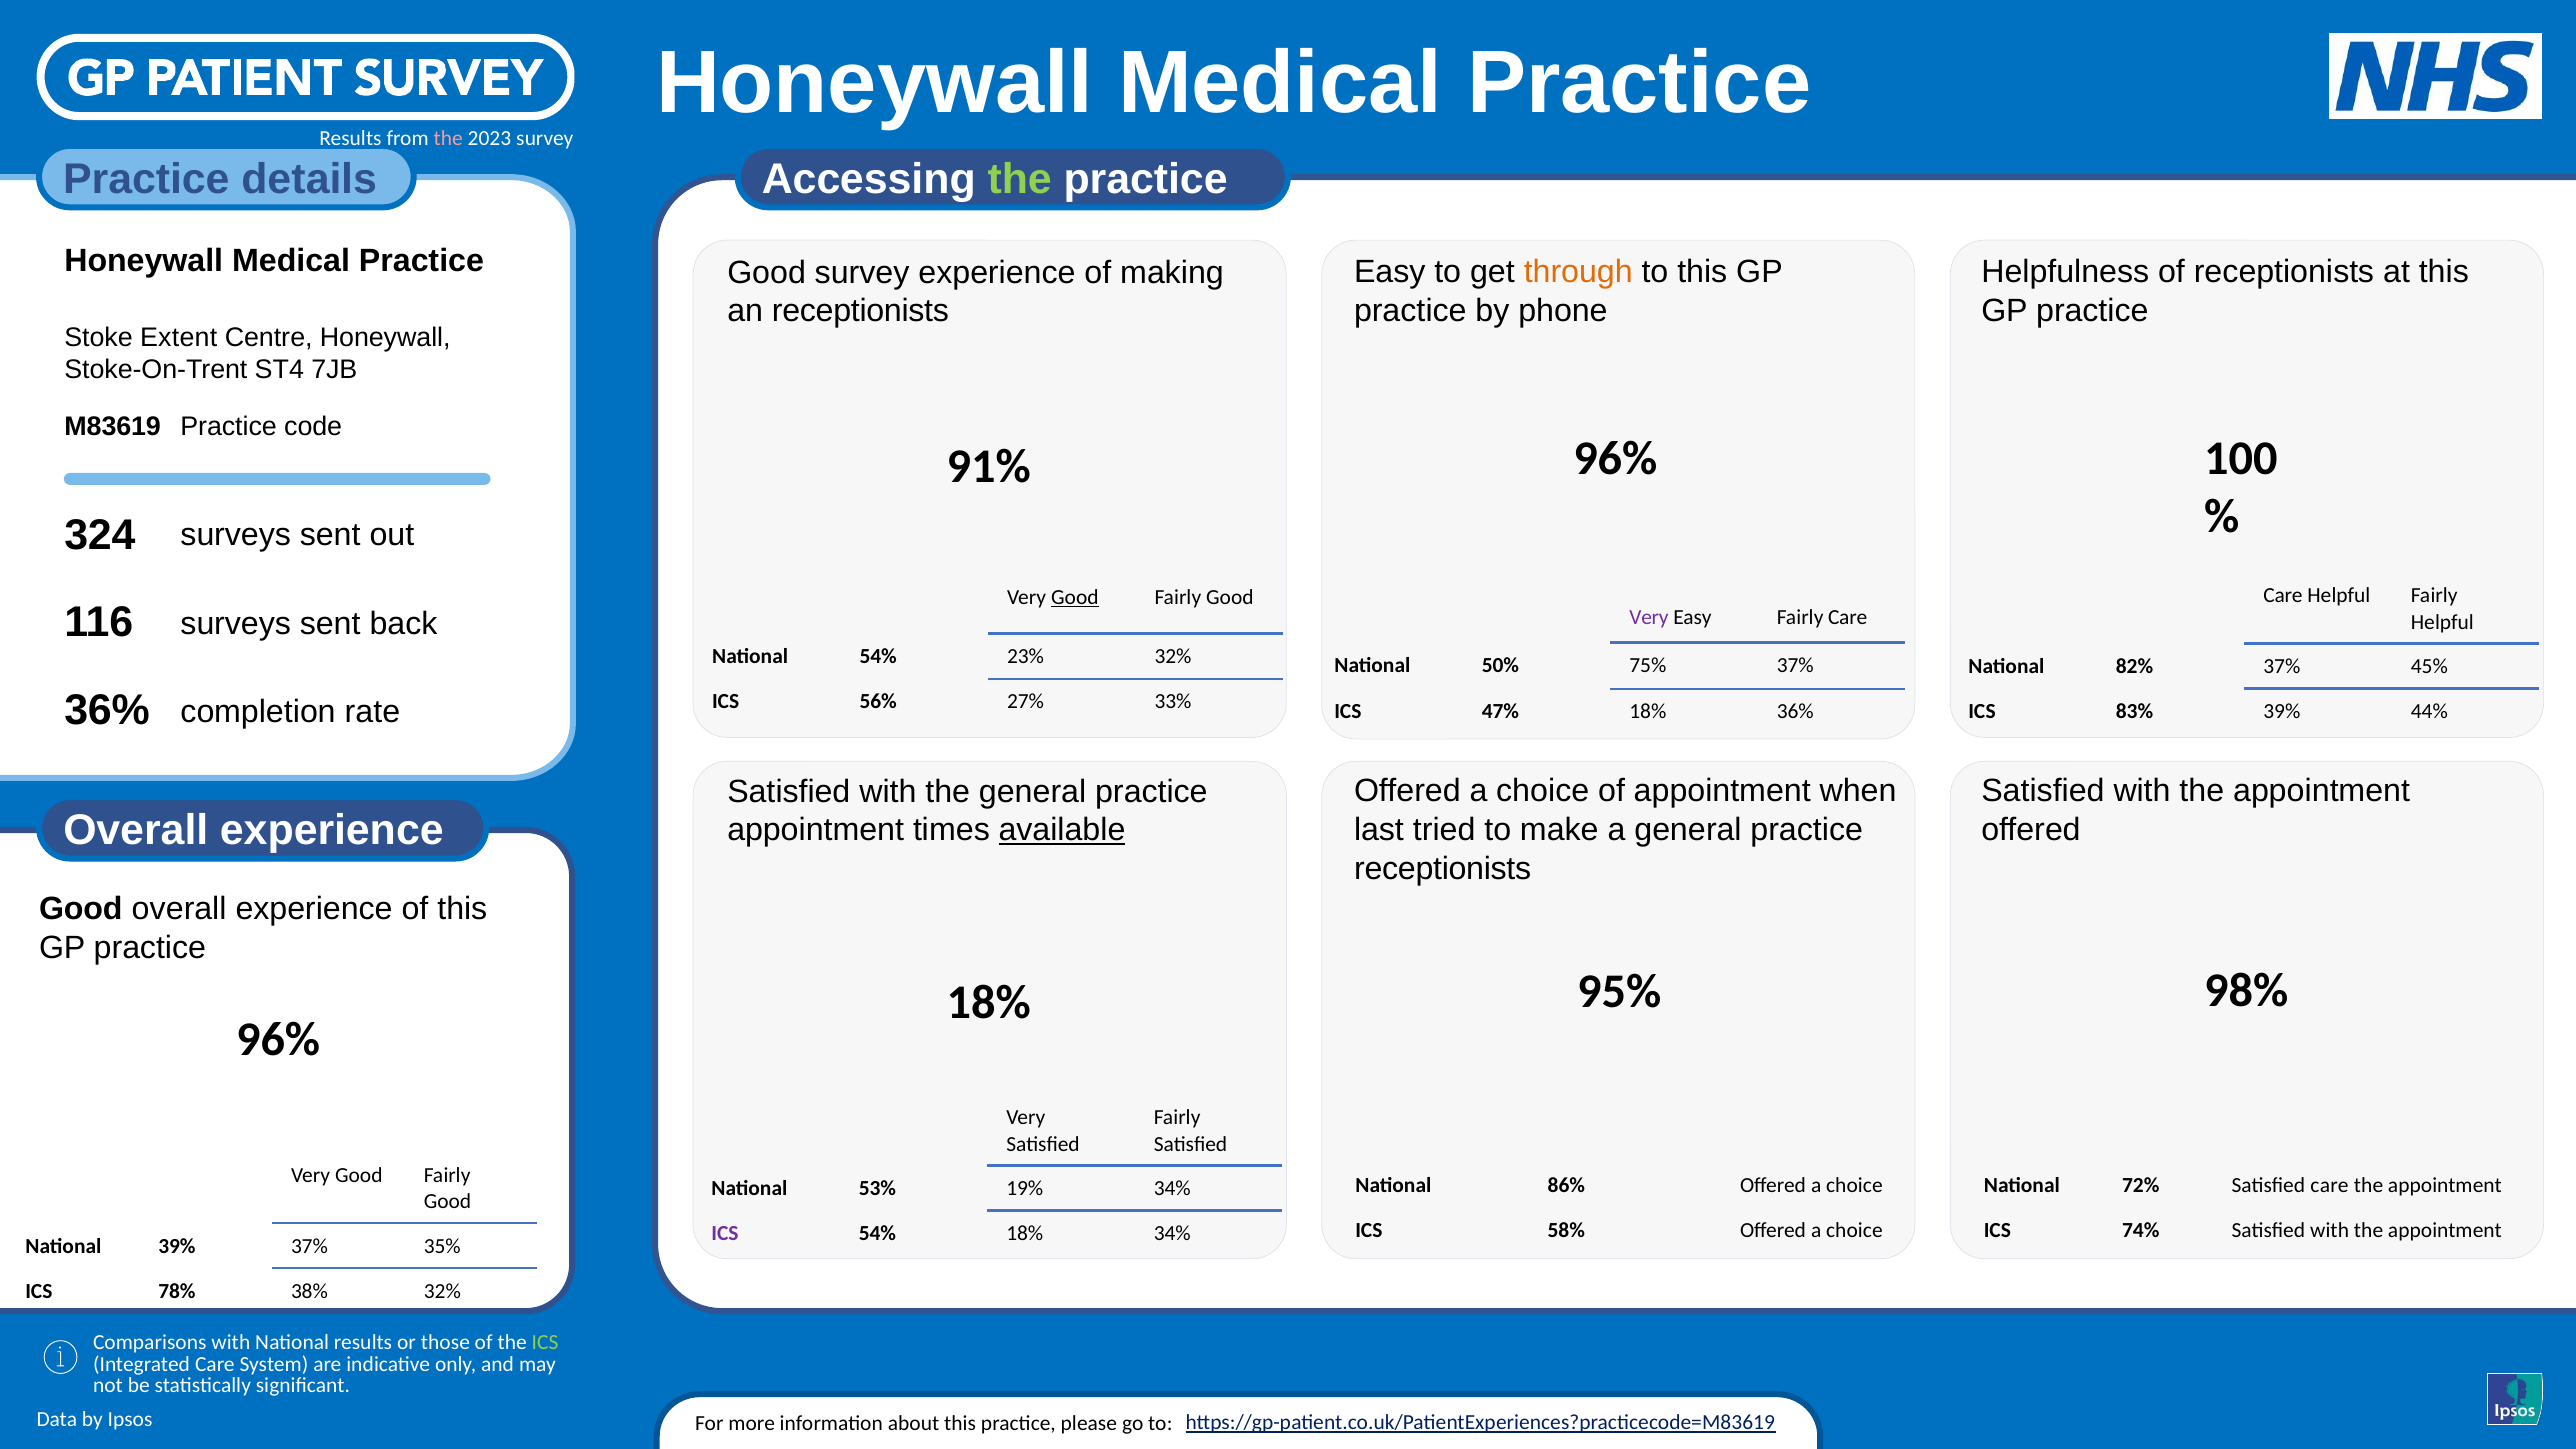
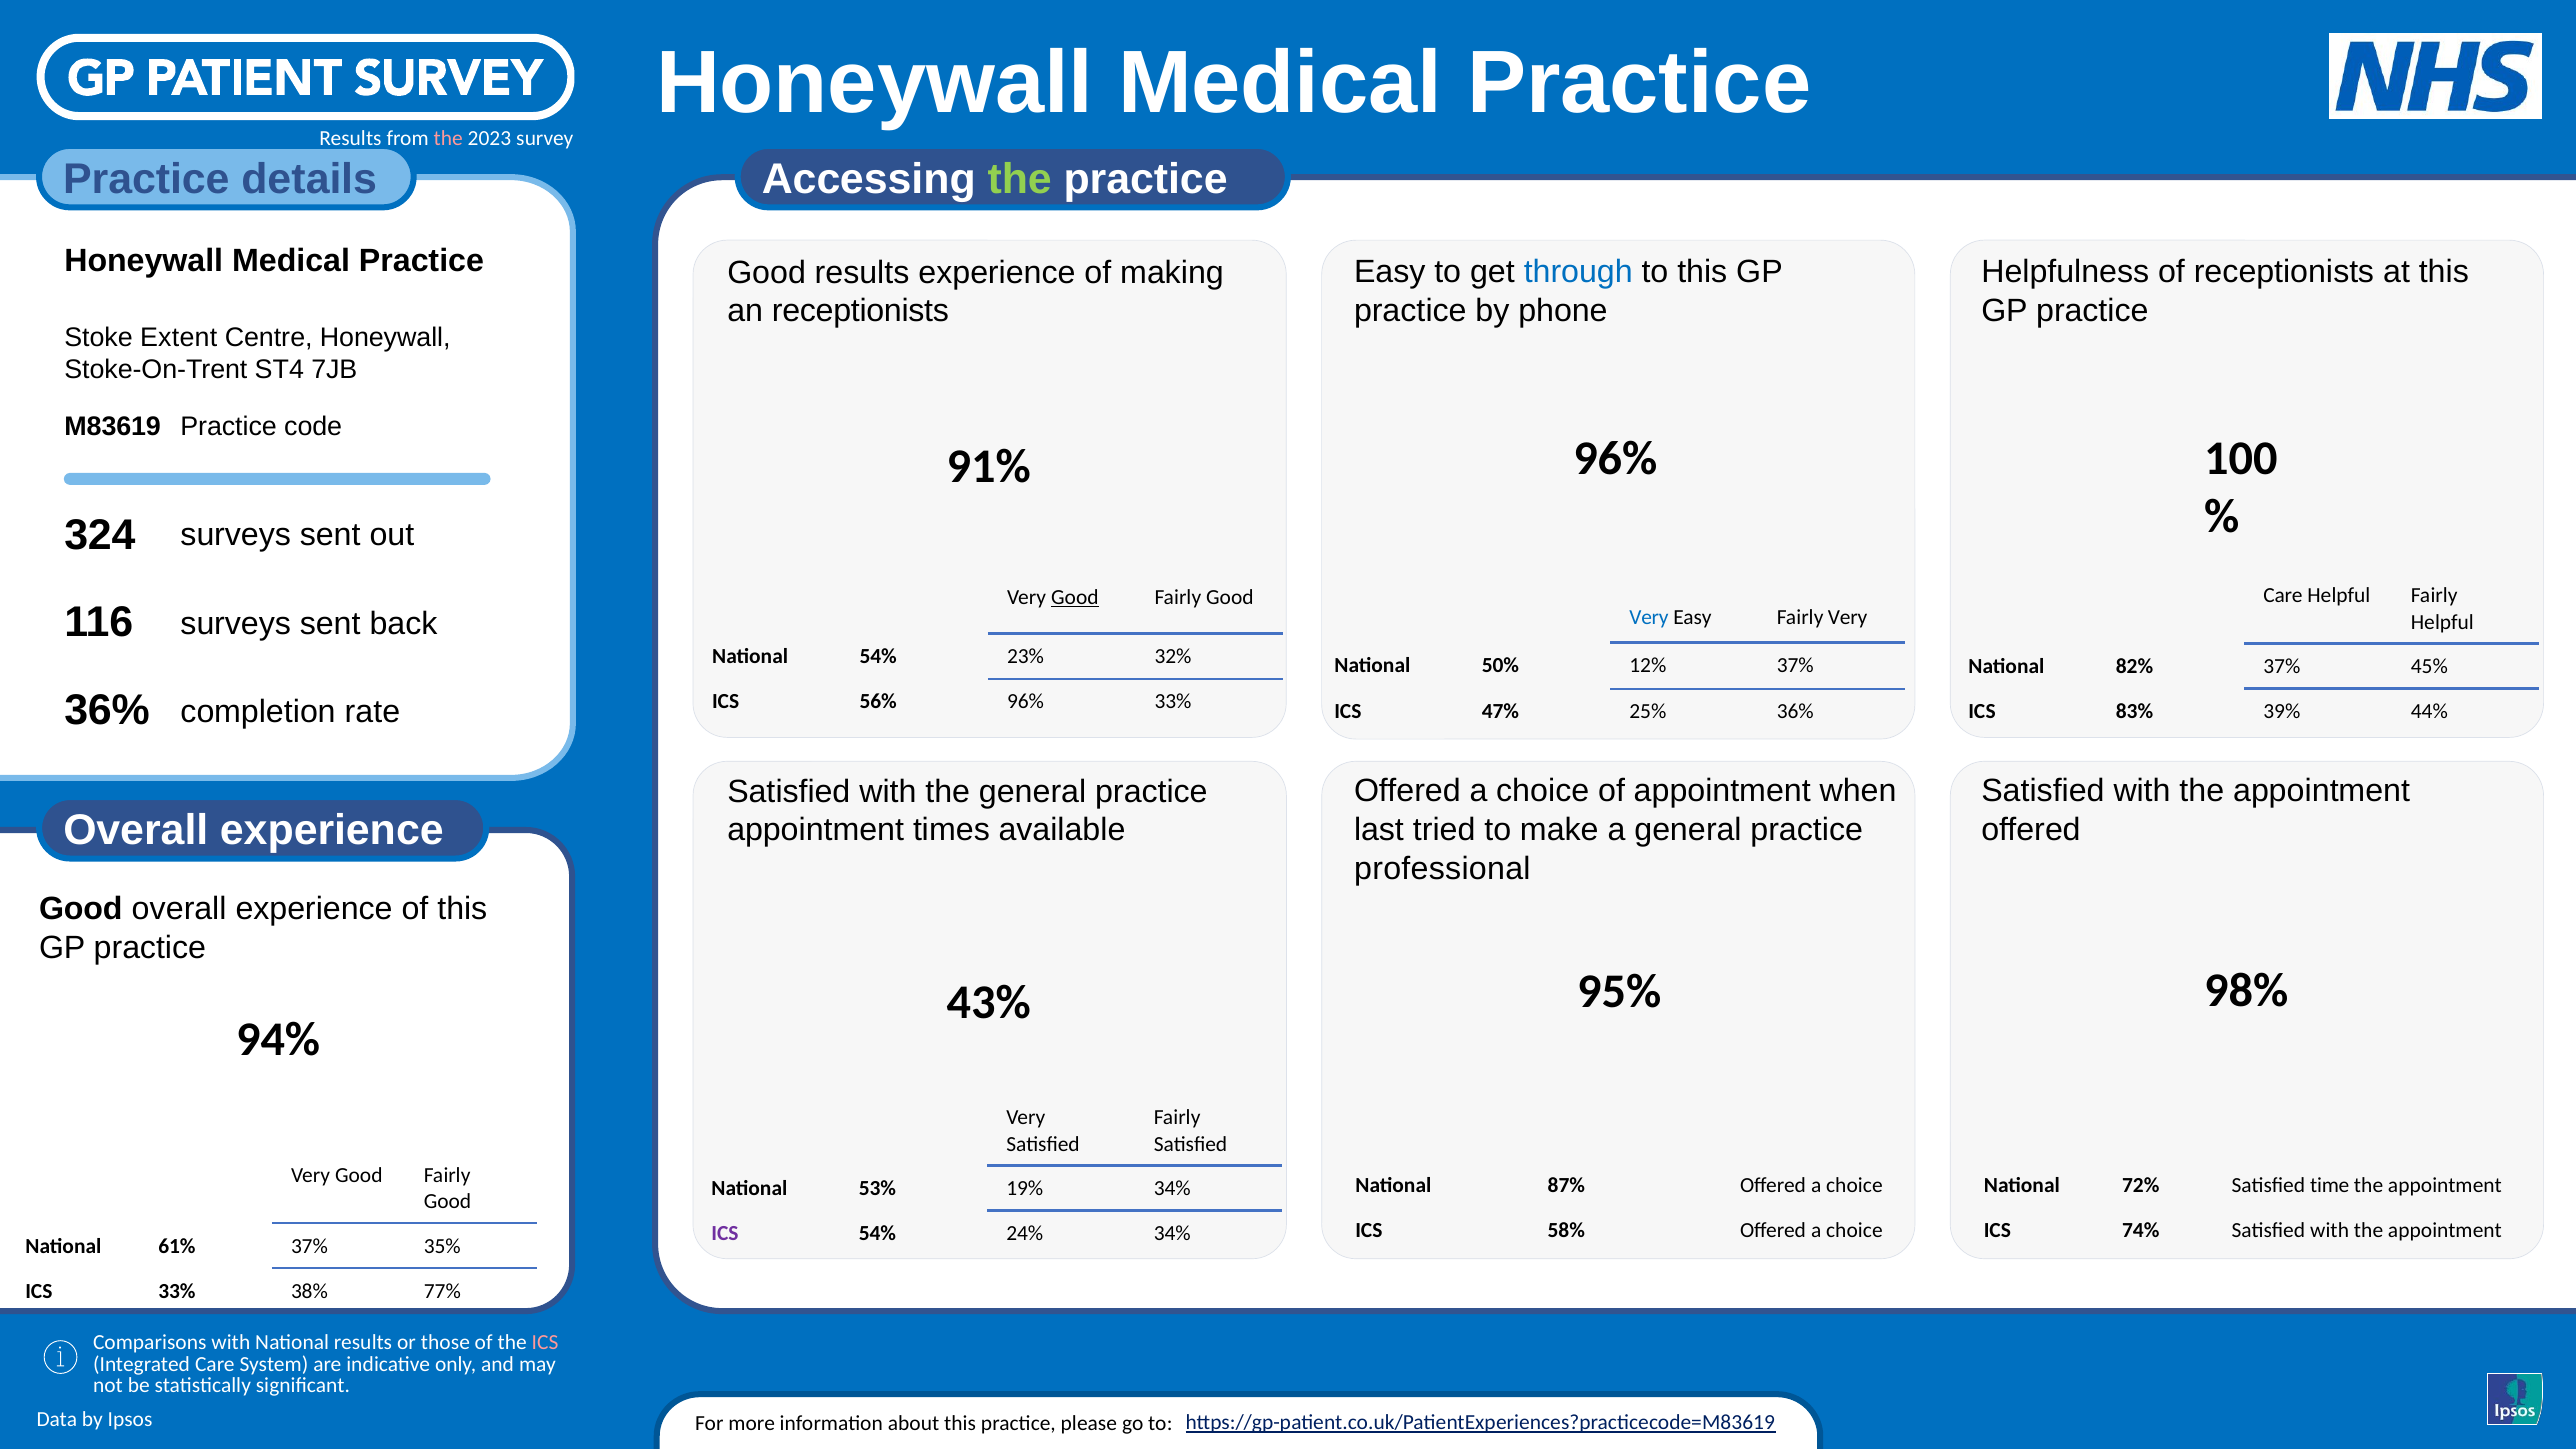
through colour: orange -> blue
Good survey: survey -> results
Very at (1649, 618) colour: purple -> blue
Fairly Care: Care -> Very
75%: 75% -> 12%
56% 27%: 27% -> 96%
47% 18%: 18% -> 25%
available underline: present -> none
receptionists at (1443, 868): receptionists -> professional
18% at (989, 1003): 18% -> 43%
96% at (278, 1039): 96% -> 94%
86%: 86% -> 87%
Satisfied care: care -> time
54% 18%: 18% -> 24%
National 39%: 39% -> 61%
ICS 78%: 78% -> 33%
38% 32%: 32% -> 77%
ICS at (545, 1343) colour: light green -> pink
